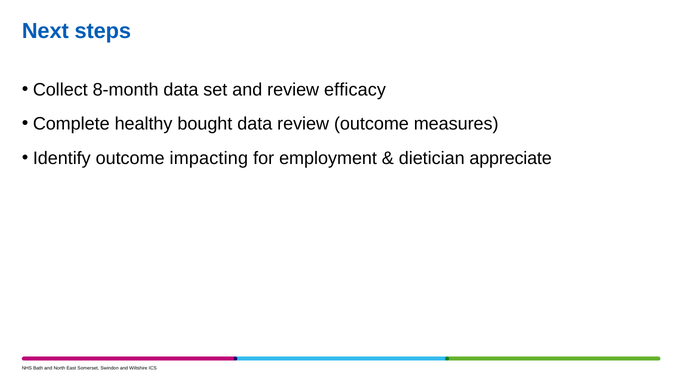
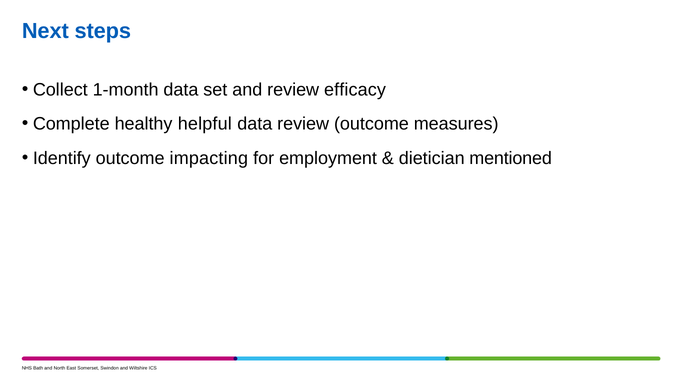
8-month: 8-month -> 1-month
bought: bought -> helpful
appreciate: appreciate -> mentioned
